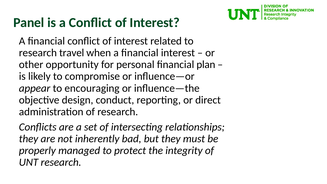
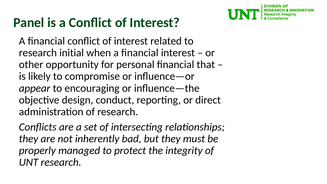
travel: travel -> initial
plan: plan -> that
